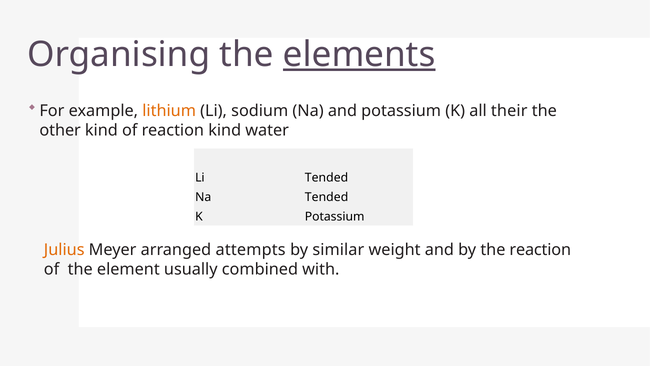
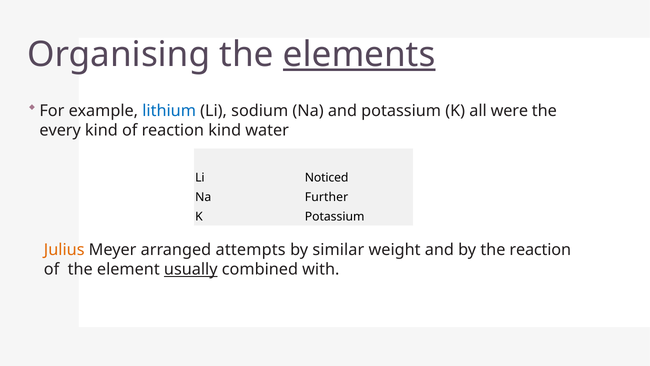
lithium colour: orange -> blue
their: their -> were
other: other -> every
Li Tended: Tended -> Noticed
Na Tended: Tended -> Further
usually underline: none -> present
